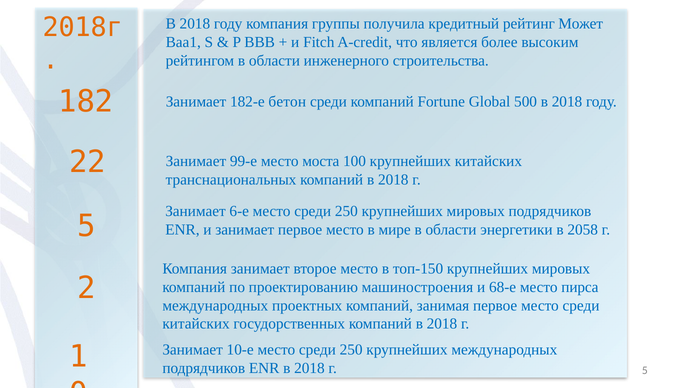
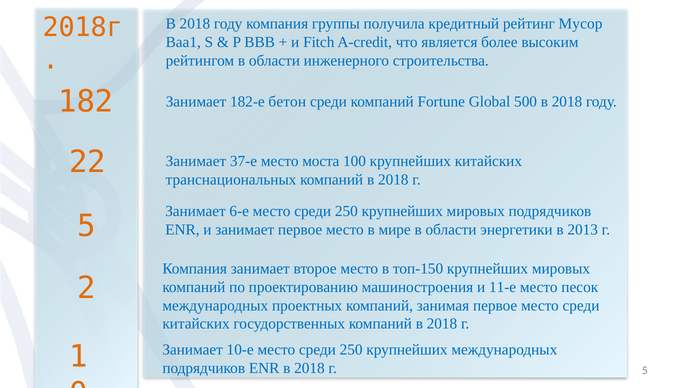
Может: Может -> Мусор
99-е: 99-е -> 37-е
2058: 2058 -> 2013
68-е: 68-е -> 11-е
пирса: пирса -> песок
